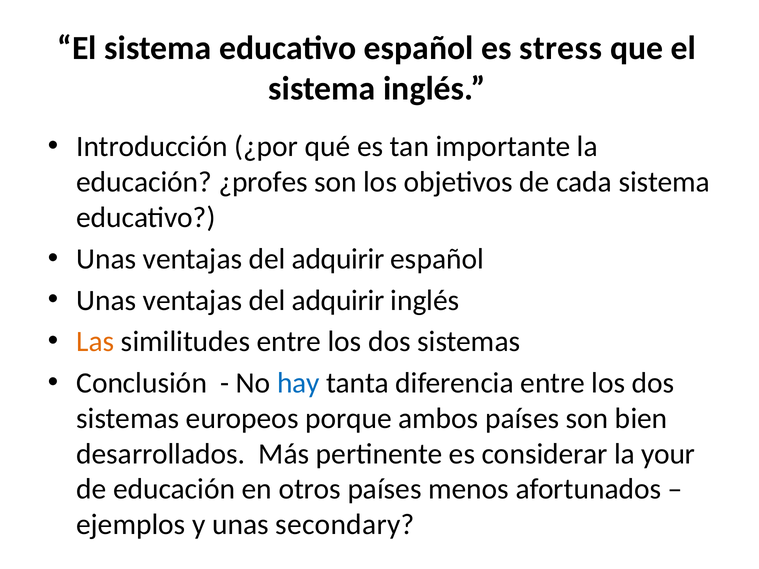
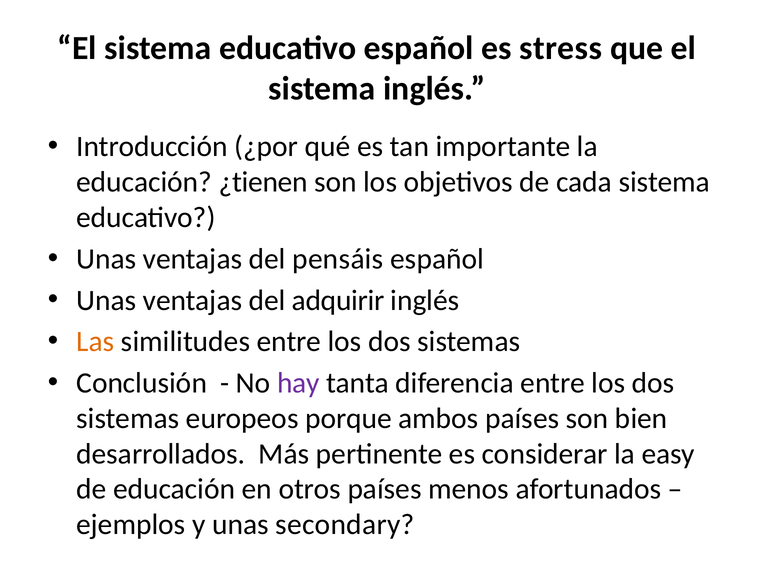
¿profes: ¿profes -> ¿tienen
adquirir at (338, 259): adquirir -> pensáis
hay colour: blue -> purple
your: your -> easy
